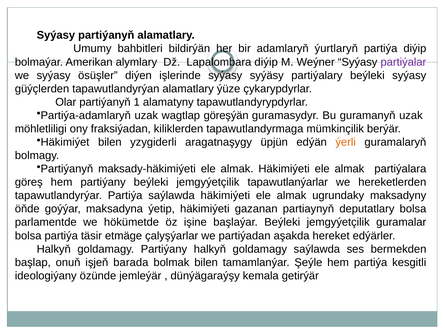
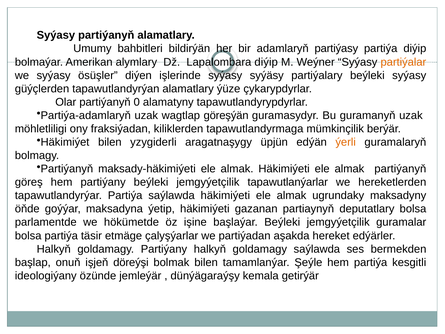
ýurtlaryň: ýurtlaryň -> partiýasy
partiýalar colour: purple -> orange
1: 1 -> 0
almak partiýalara: partiýalara -> partiýanyň
barada: barada -> döreýşi
